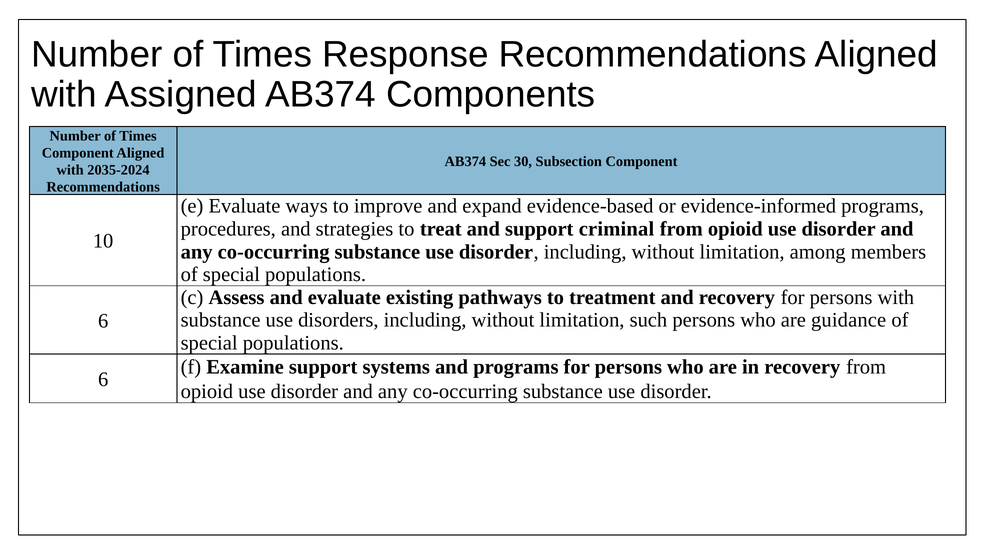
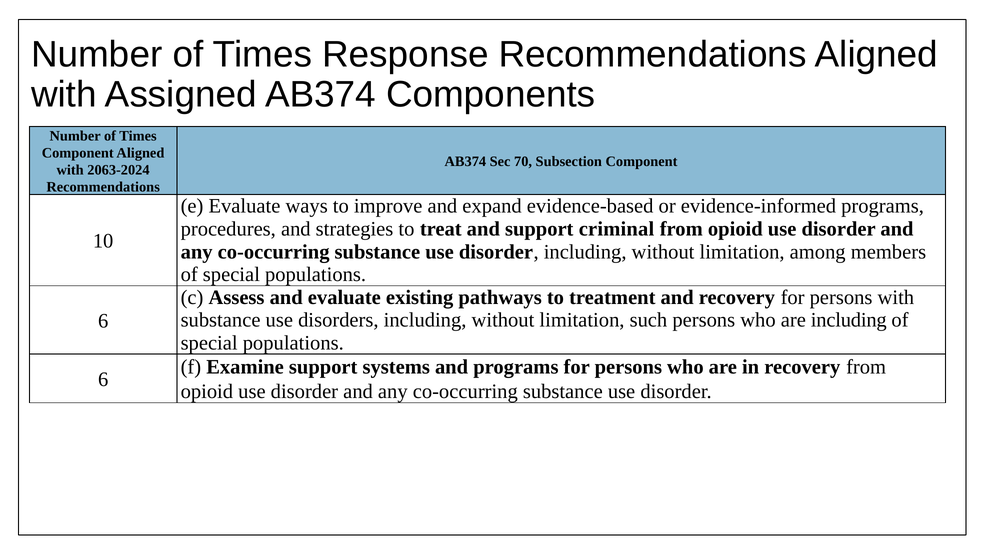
30: 30 -> 70
2035-2024: 2035-2024 -> 2063-2024
are guidance: guidance -> including
